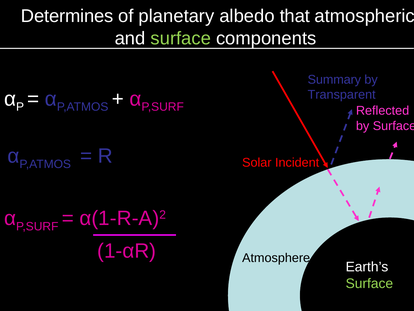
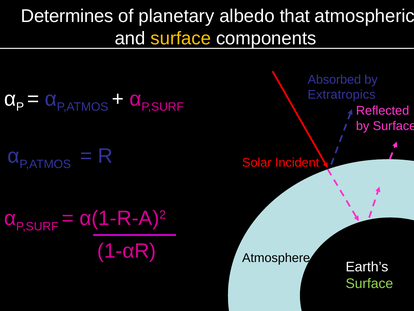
surface at (181, 38) colour: light green -> yellow
Summary: Summary -> Absorbed
Transparent: Transparent -> Extratropics
